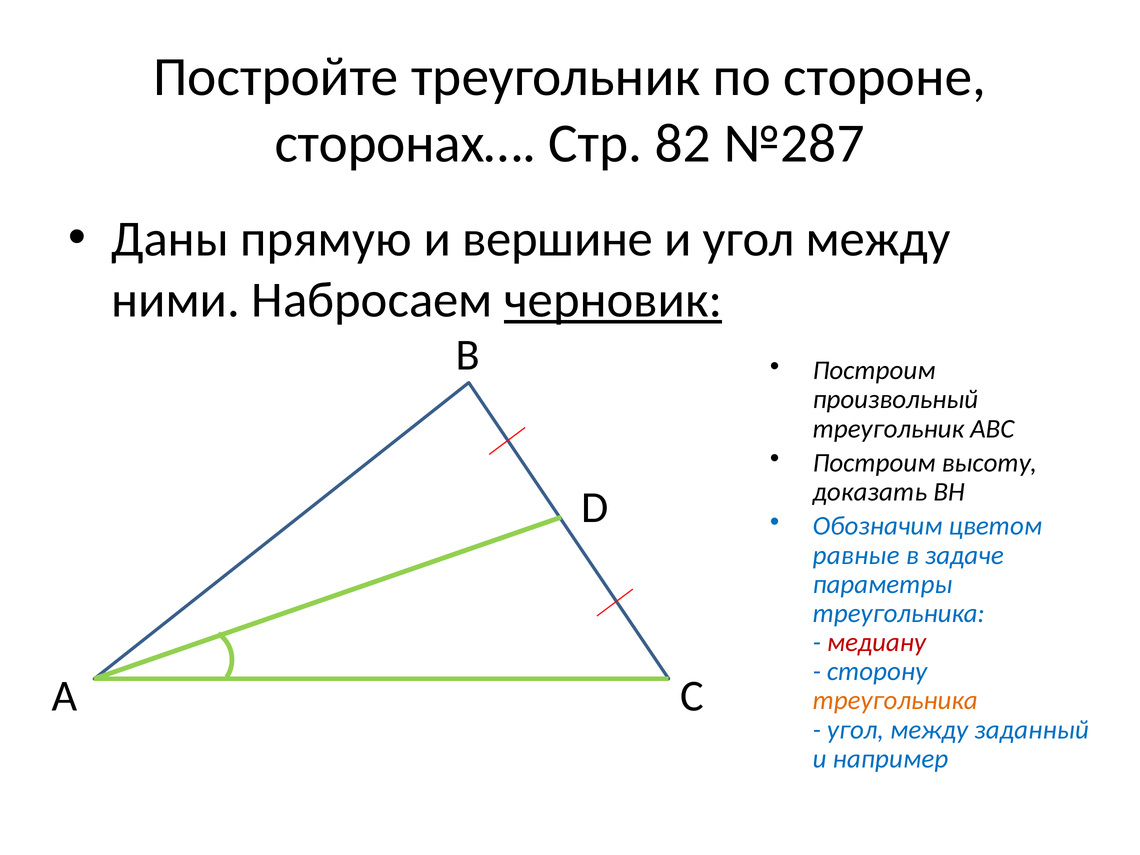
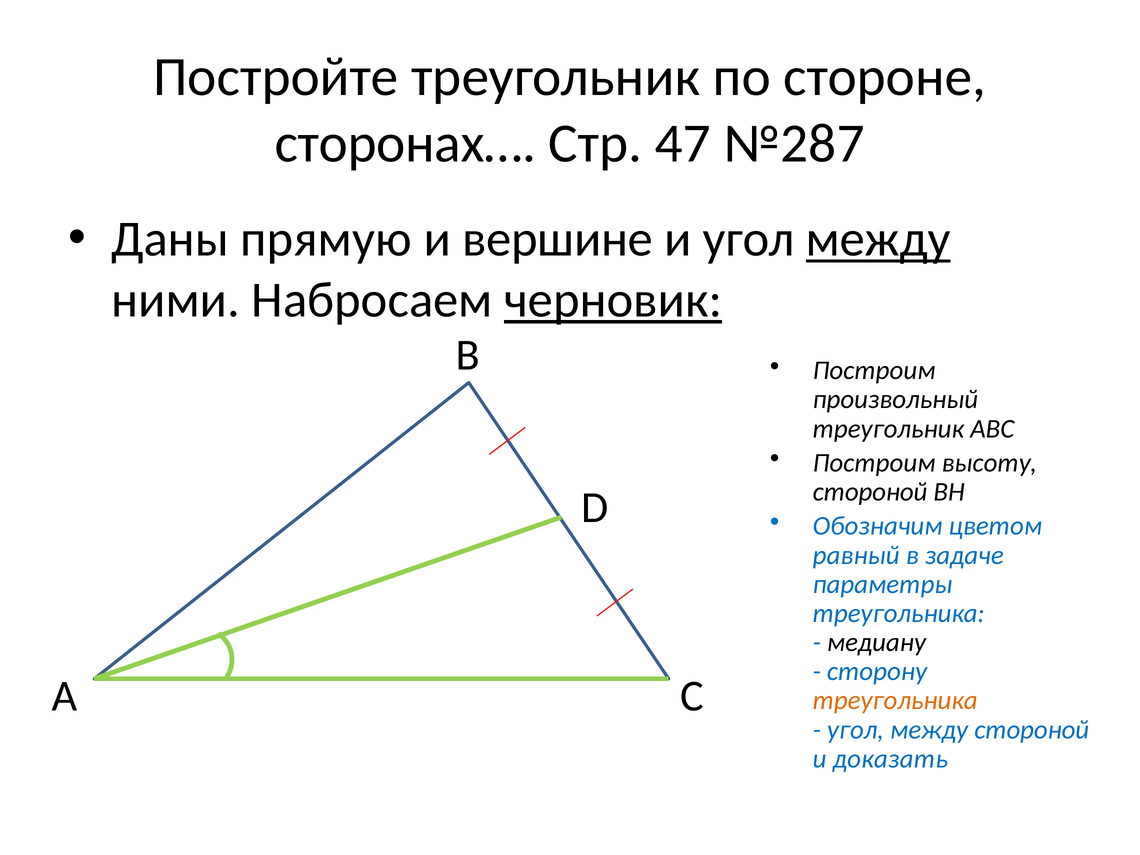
82: 82 -> 47
между at (878, 239) underline: none -> present
доказать at (870, 492): доказать -> стороной
равные: равные -> равный
медиану colour: red -> black
между заданный: заданный -> стороной
например: например -> доказать
